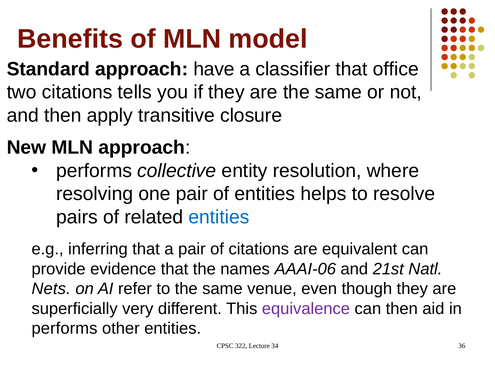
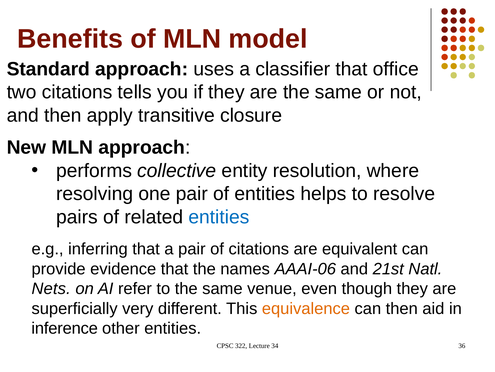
have: have -> uses
equivalence colour: purple -> orange
performs at (64, 328): performs -> inference
